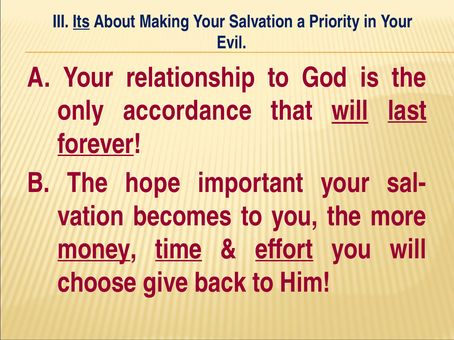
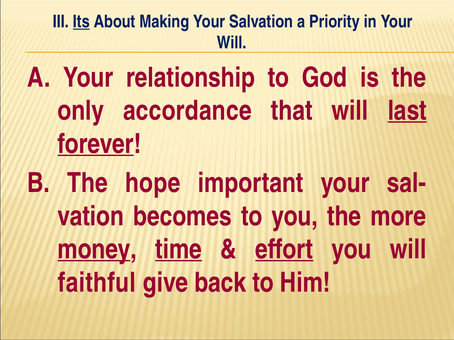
Evil at (232, 43): Evil -> Will
will at (350, 111) underline: present -> none
choose: choose -> faithful
